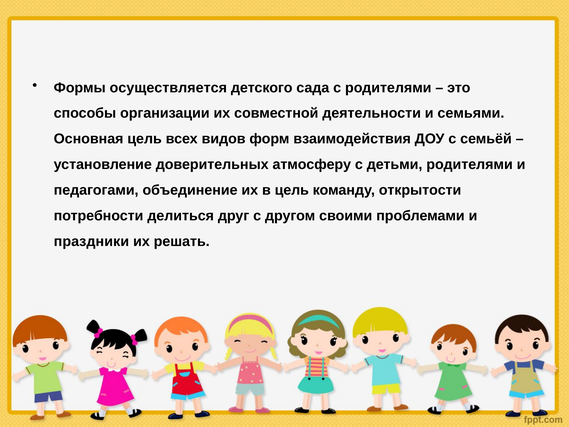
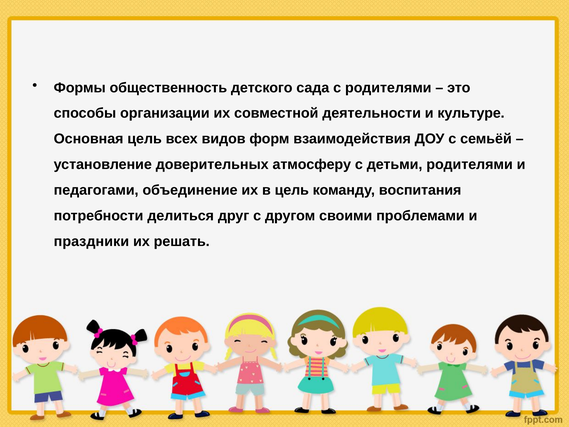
осуществляется: осуществляется -> общественность
семьями: семьями -> культуре
открытости: открытости -> воспитания
